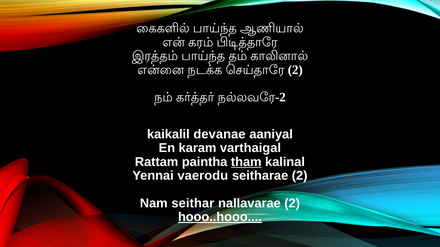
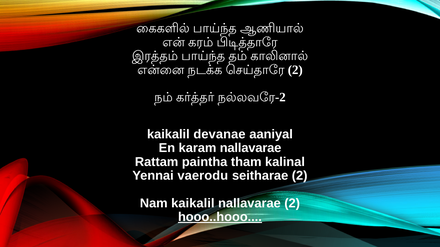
karam varthaigal: varthaigal -> nallavarae
tham underline: present -> none
Nam seithar: seithar -> kaikalil
